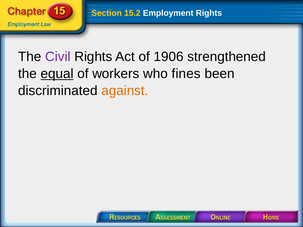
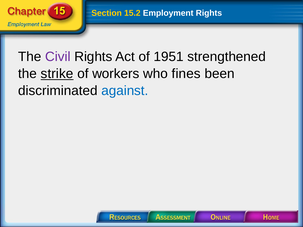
1906: 1906 -> 1951
equal: equal -> strike
against colour: orange -> blue
